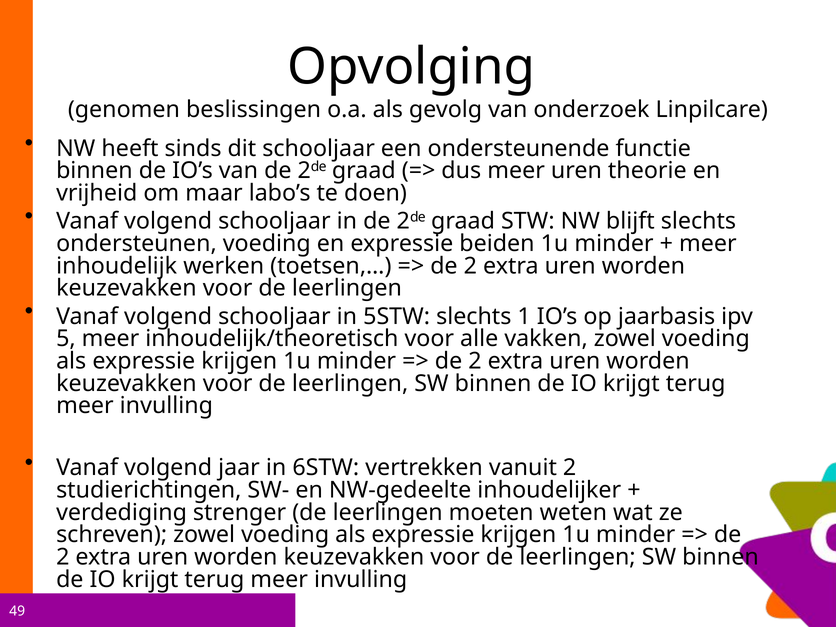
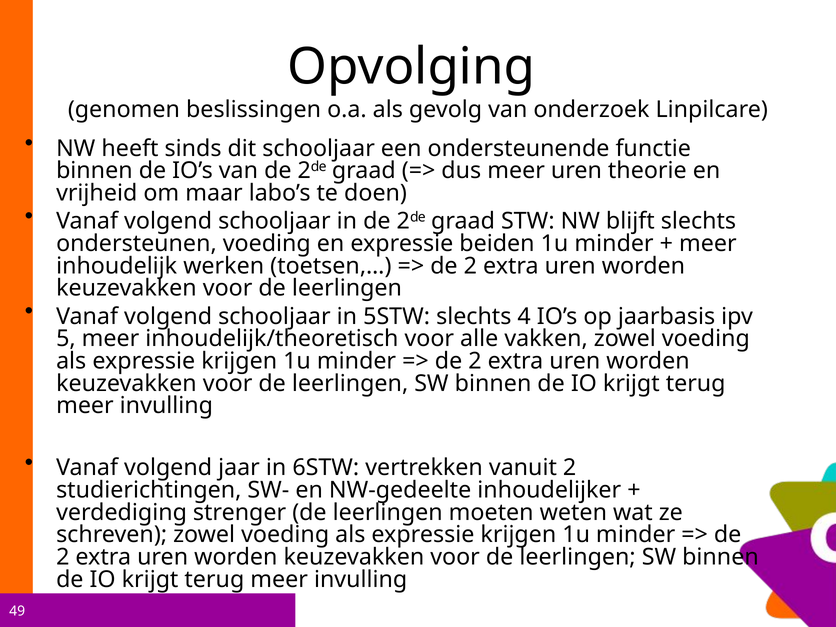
1: 1 -> 4
